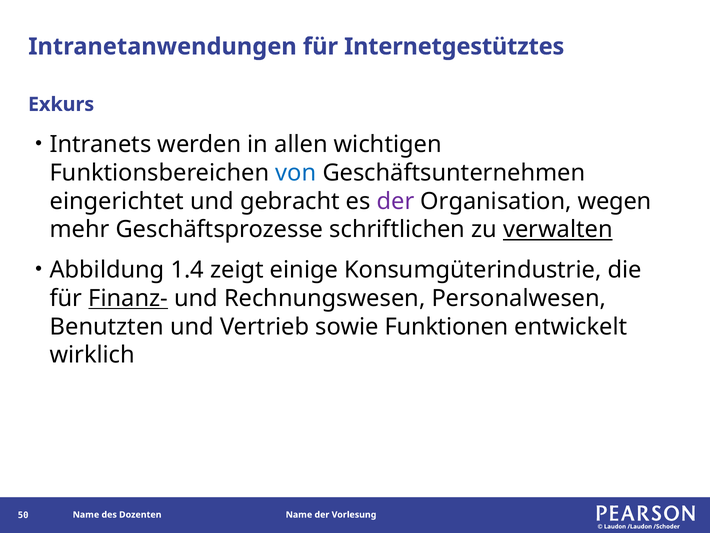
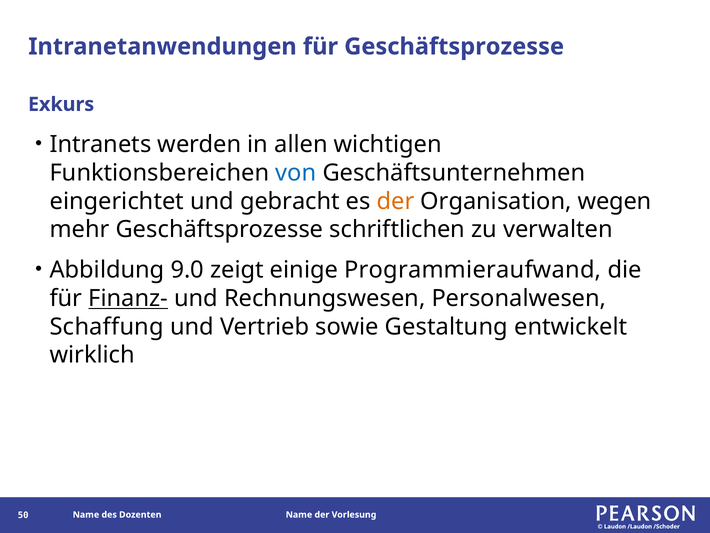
für Internetgestütztes: Internetgestütztes -> Geschäftsprozesse
der at (395, 201) colour: purple -> orange
verwalten underline: present -> none
1.4: 1.4 -> 9.0
Konsumgüterindustrie: Konsumgüterindustrie -> Programmieraufwand
Benutzten: Benutzten -> Schaffung
Funktionen: Funktionen -> Gestaltung
